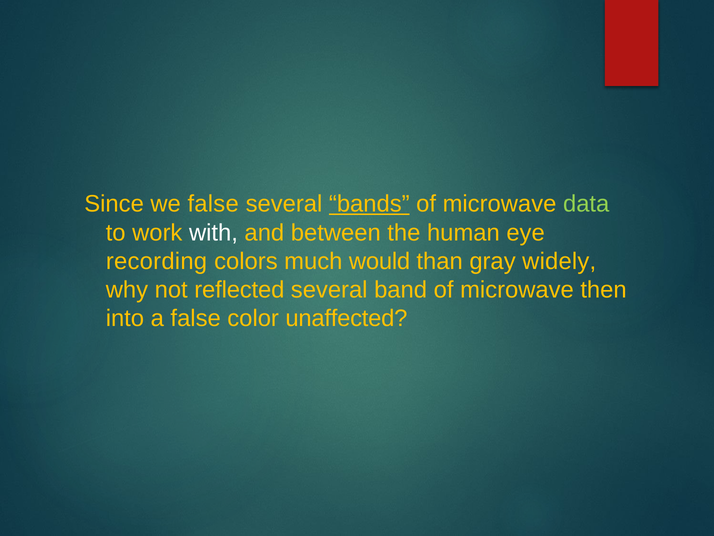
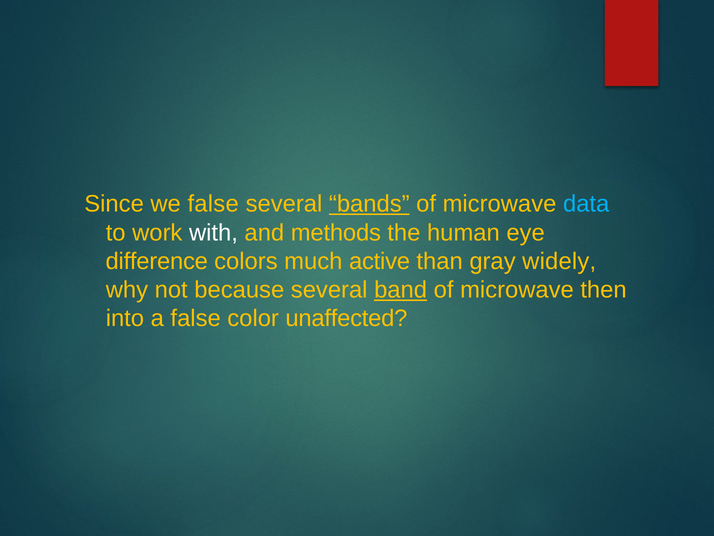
data colour: light green -> light blue
between: between -> methods
recording: recording -> difference
would: would -> active
reflected: reflected -> because
band underline: none -> present
